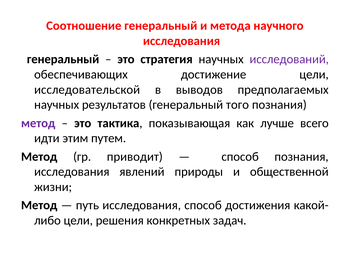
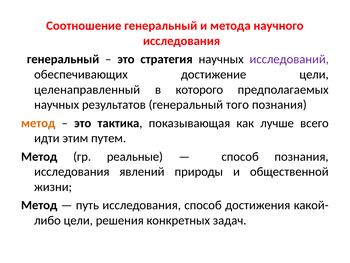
исследовательской: исследовательской -> целенаправленный
выводов: выводов -> которого
метод at (38, 123) colour: purple -> orange
приводит: приводит -> реальные
